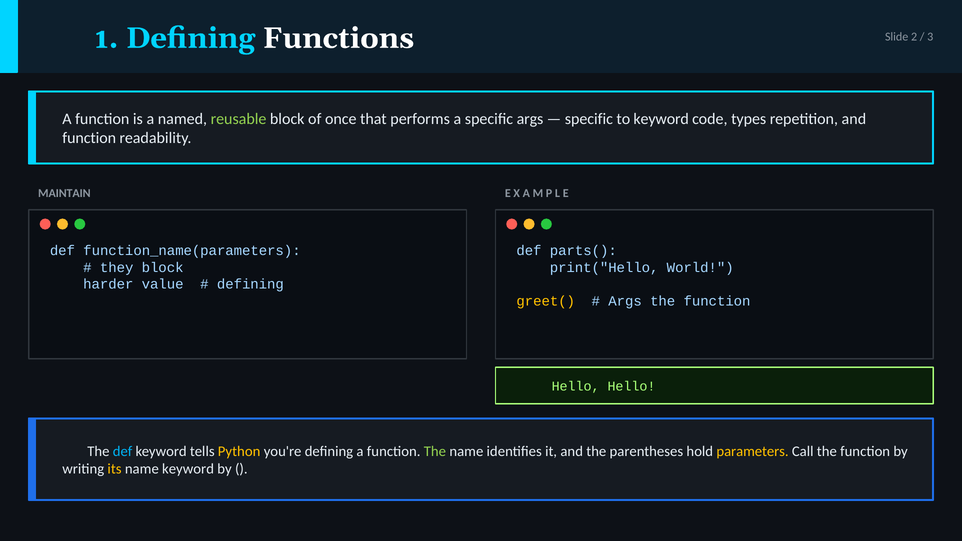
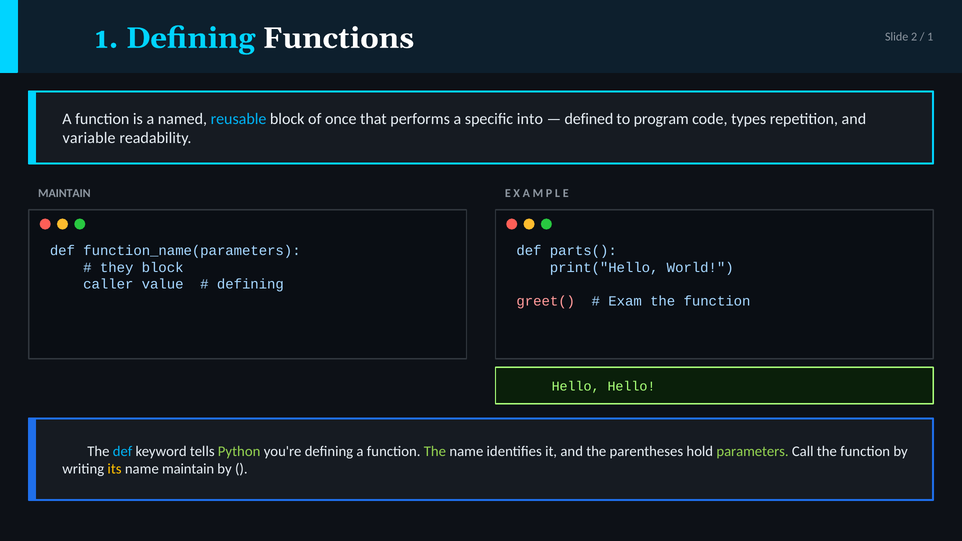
3 at (930, 37): 3 -> 1
reusable colour: light green -> light blue
specific args: args -> into
specific at (589, 119): specific -> defined
to keyword: keyword -> program
function at (89, 138): function -> variable
harder: harder -> caller
greet( colour: yellow -> pink
Args at (625, 301): Args -> Exam
Python colour: yellow -> light green
parameters colour: yellow -> light green
name keyword: keyword -> maintain
